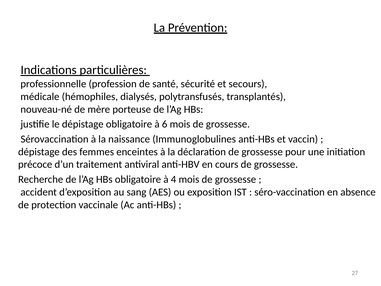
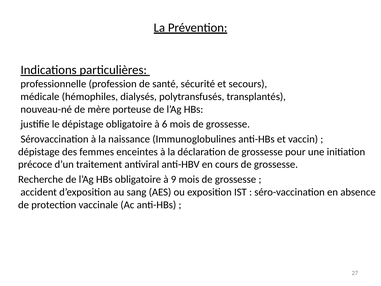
4: 4 -> 9
